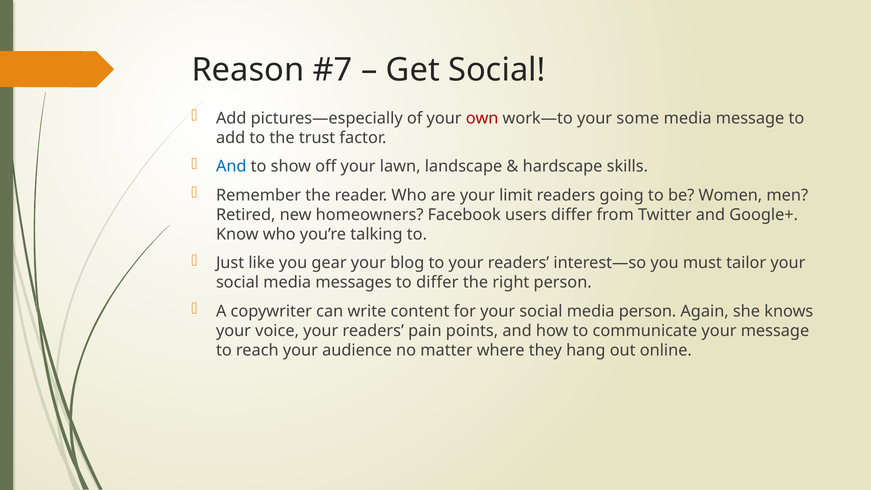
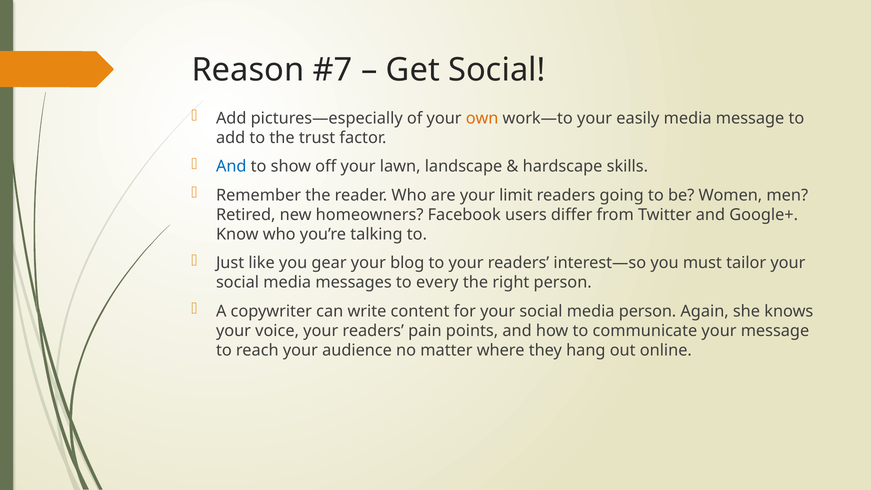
own colour: red -> orange
some: some -> easily
to differ: differ -> every
